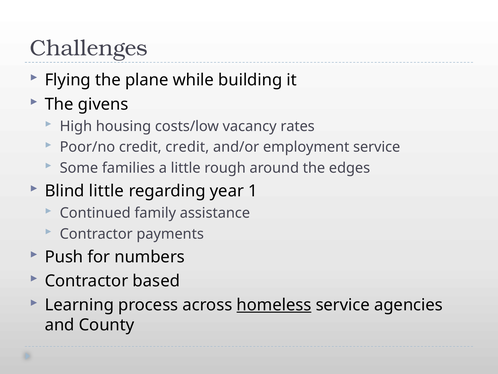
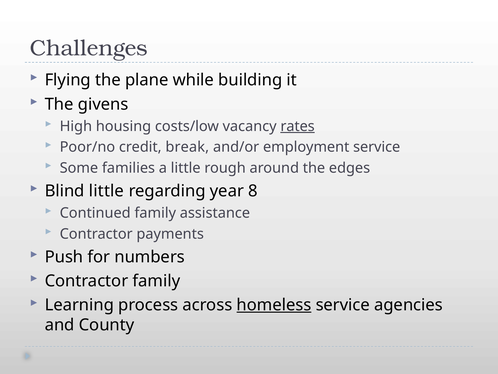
rates underline: none -> present
credit credit: credit -> break
1: 1 -> 8
Contractor based: based -> family
